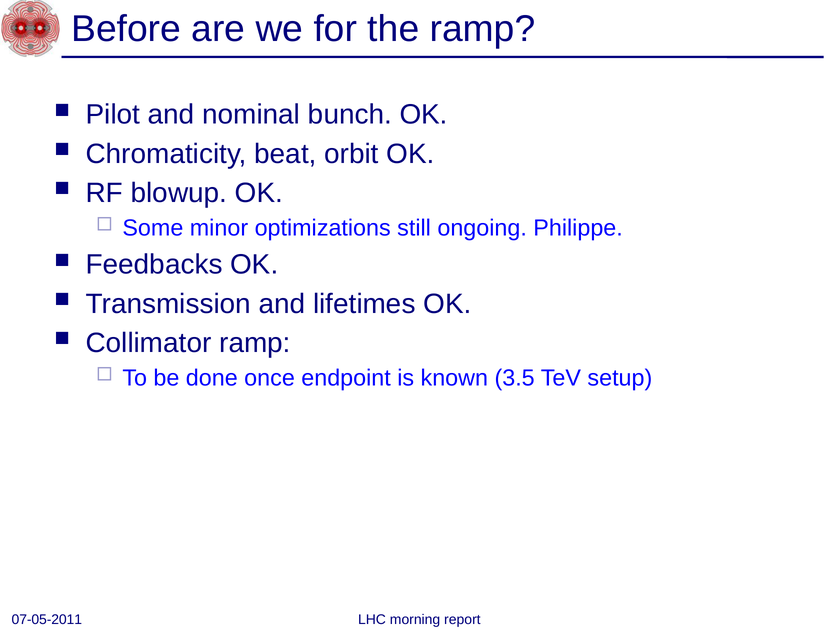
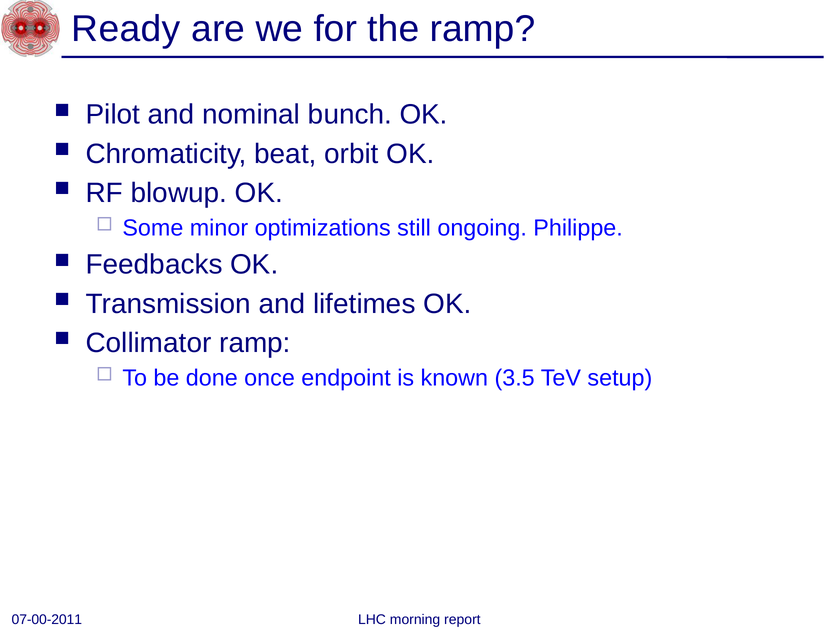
Before: Before -> Ready
07-05-2011: 07-05-2011 -> 07-00-2011
